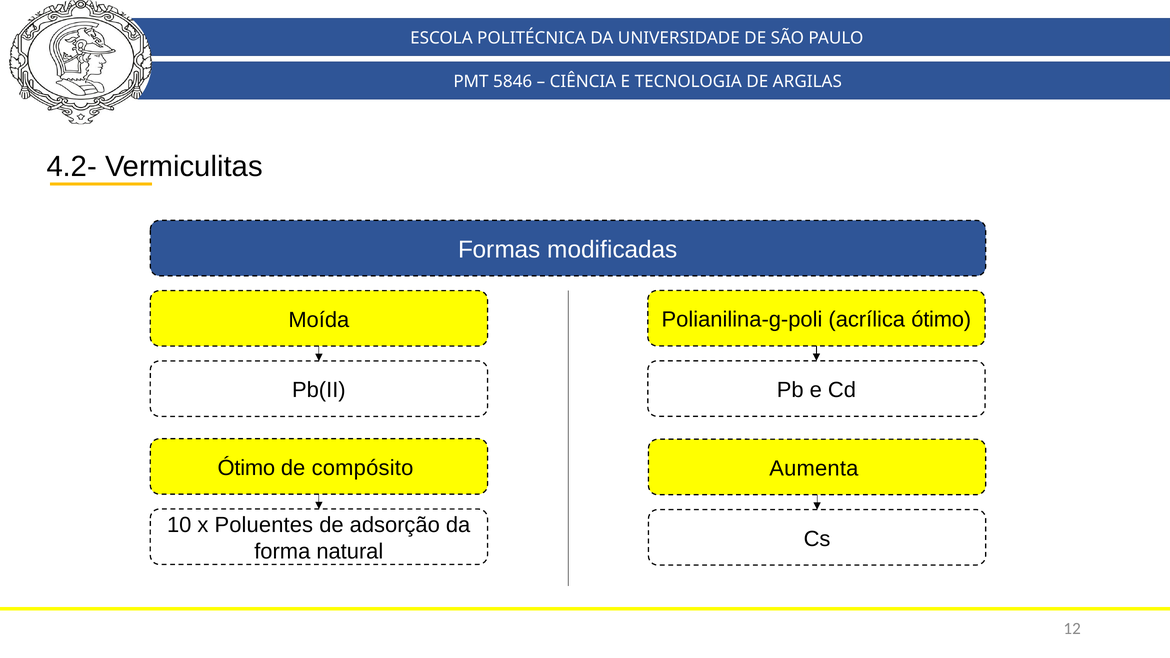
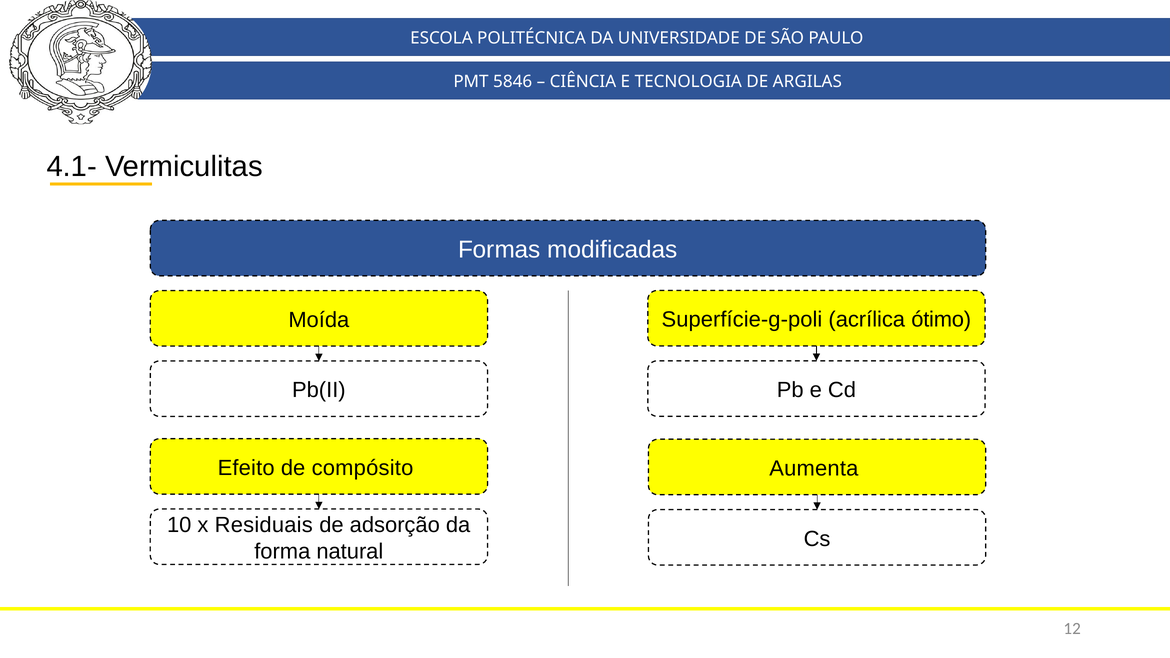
4.2-: 4.2- -> 4.1-
Polianilina-g-poli: Polianilina-g-poli -> Superfície-g-poli
Ótimo at (246, 468): Ótimo -> Efeito
Poluentes: Poluentes -> Residuais
